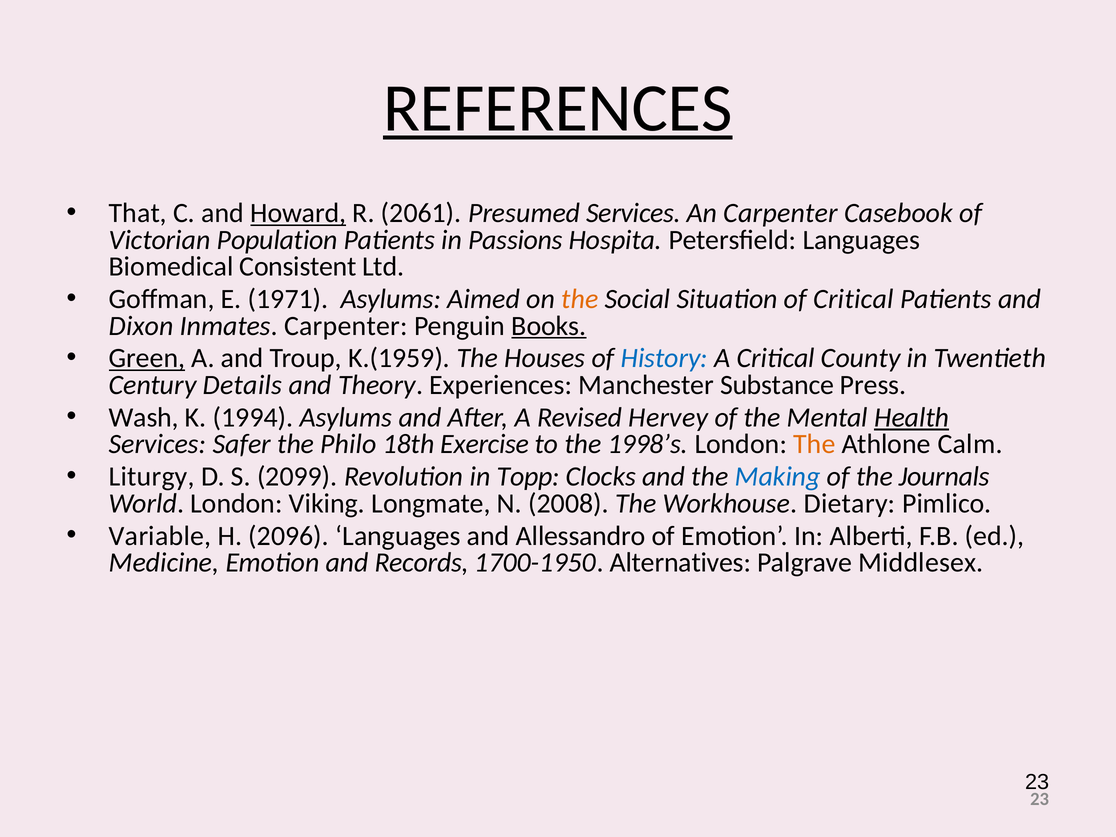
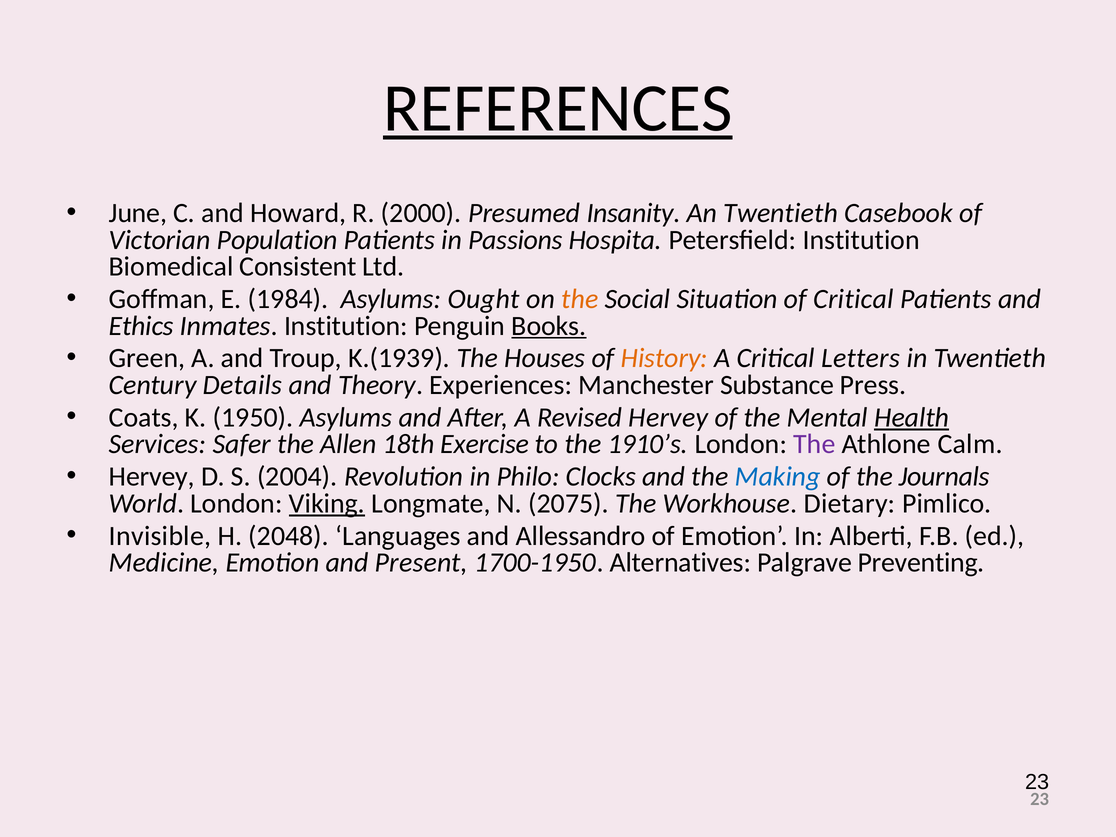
That: That -> June
Howard underline: present -> none
2061: 2061 -> 2000
Presumed Services: Services -> Insanity
An Carpenter: Carpenter -> Twentieth
Petersfield Languages: Languages -> Institution
1971: 1971 -> 1984
Aimed: Aimed -> Ought
Dixon: Dixon -> Ethics
Inmates Carpenter: Carpenter -> Institution
Green underline: present -> none
K.(1959: K.(1959 -> K.(1939
History colour: blue -> orange
County: County -> Letters
Wash: Wash -> Coats
1994: 1994 -> 1950
Philo: Philo -> Allen
1998’s: 1998’s -> 1910’s
The at (814, 444) colour: orange -> purple
Liturgy at (152, 477): Liturgy -> Hervey
2099: 2099 -> 2004
Topp: Topp -> Philo
Viking underline: none -> present
2008: 2008 -> 2075
Variable: Variable -> Invisible
2096: 2096 -> 2048
Records: Records -> Present
Middlesex: Middlesex -> Preventing
